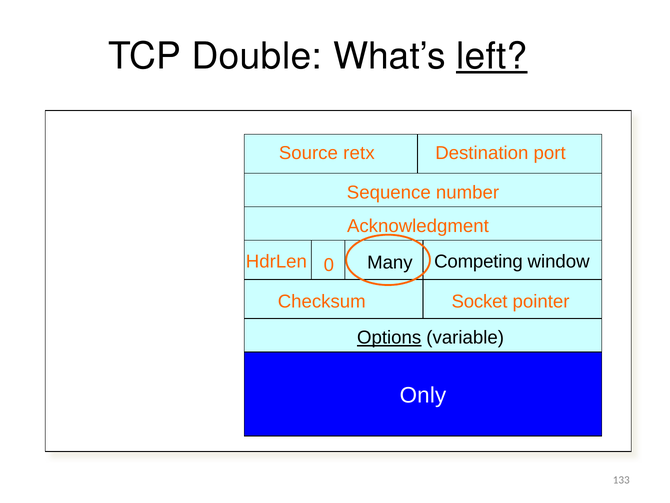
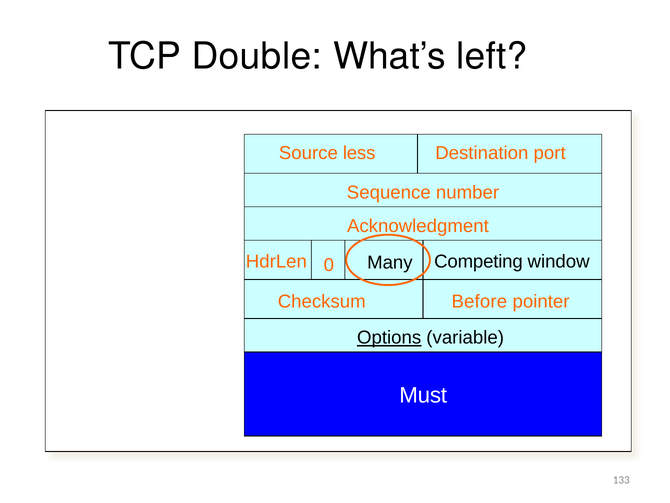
left underline: present -> none
retx: retx -> less
Socket: Socket -> Before
Only: Only -> Must
